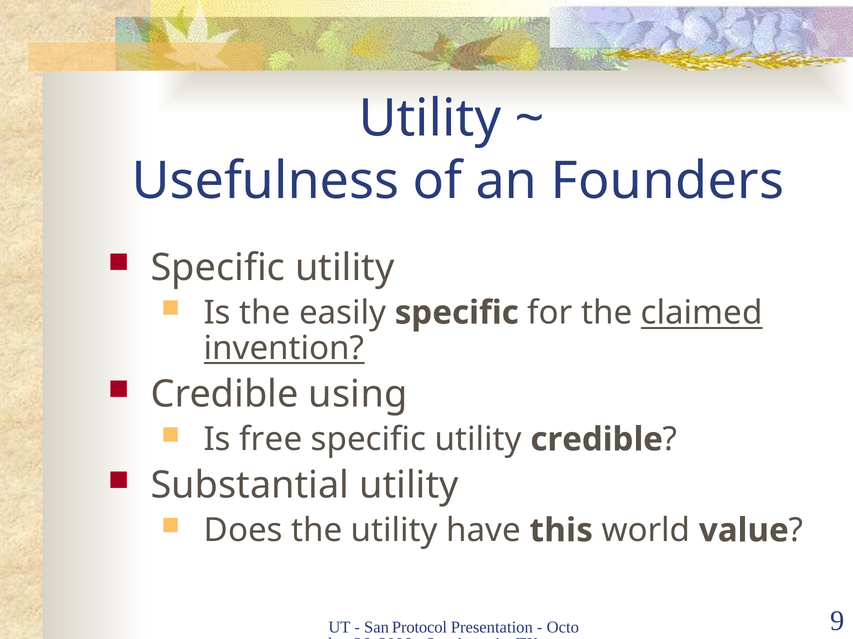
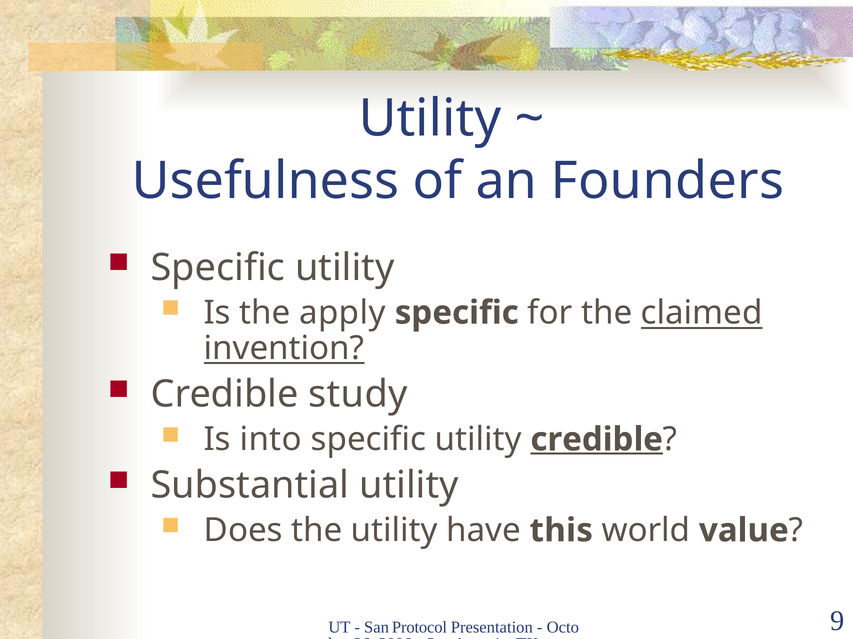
easily: easily -> apply
using: using -> study
free: free -> into
credible at (597, 440) underline: none -> present
